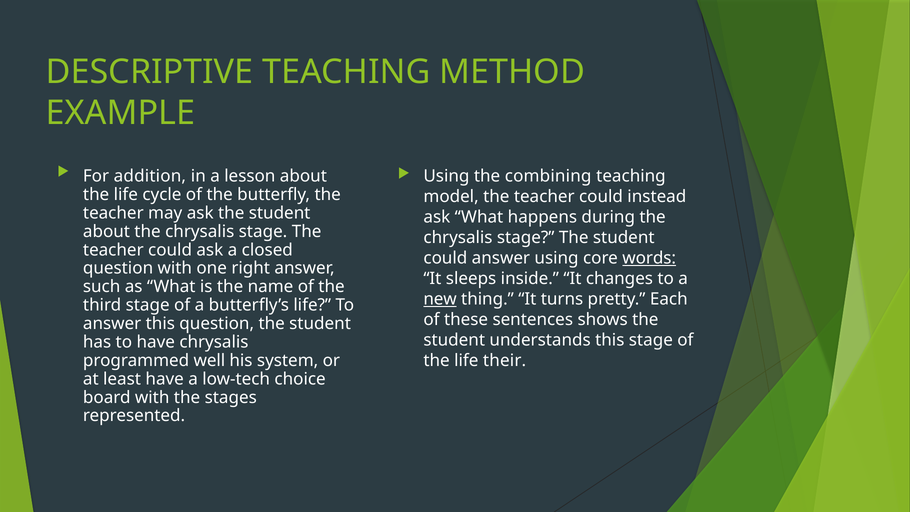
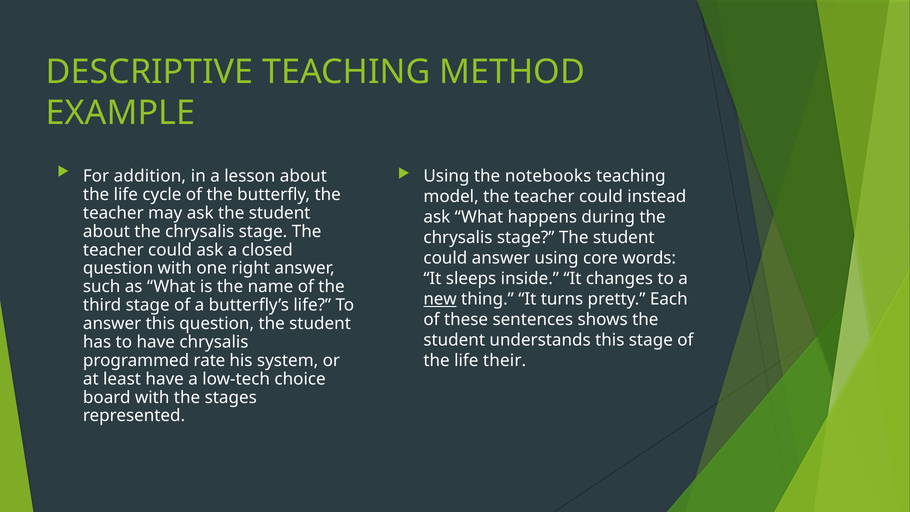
combining: combining -> notebooks
words underline: present -> none
well: well -> rate
